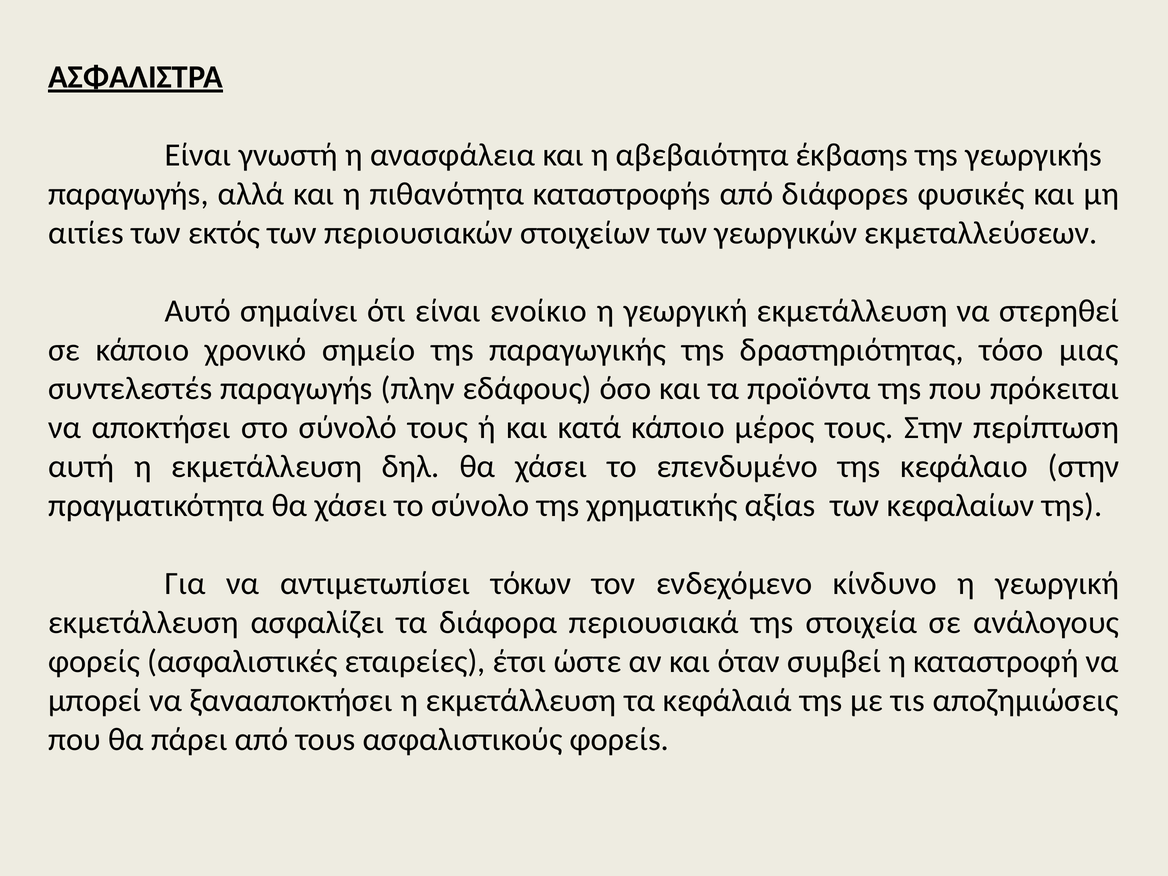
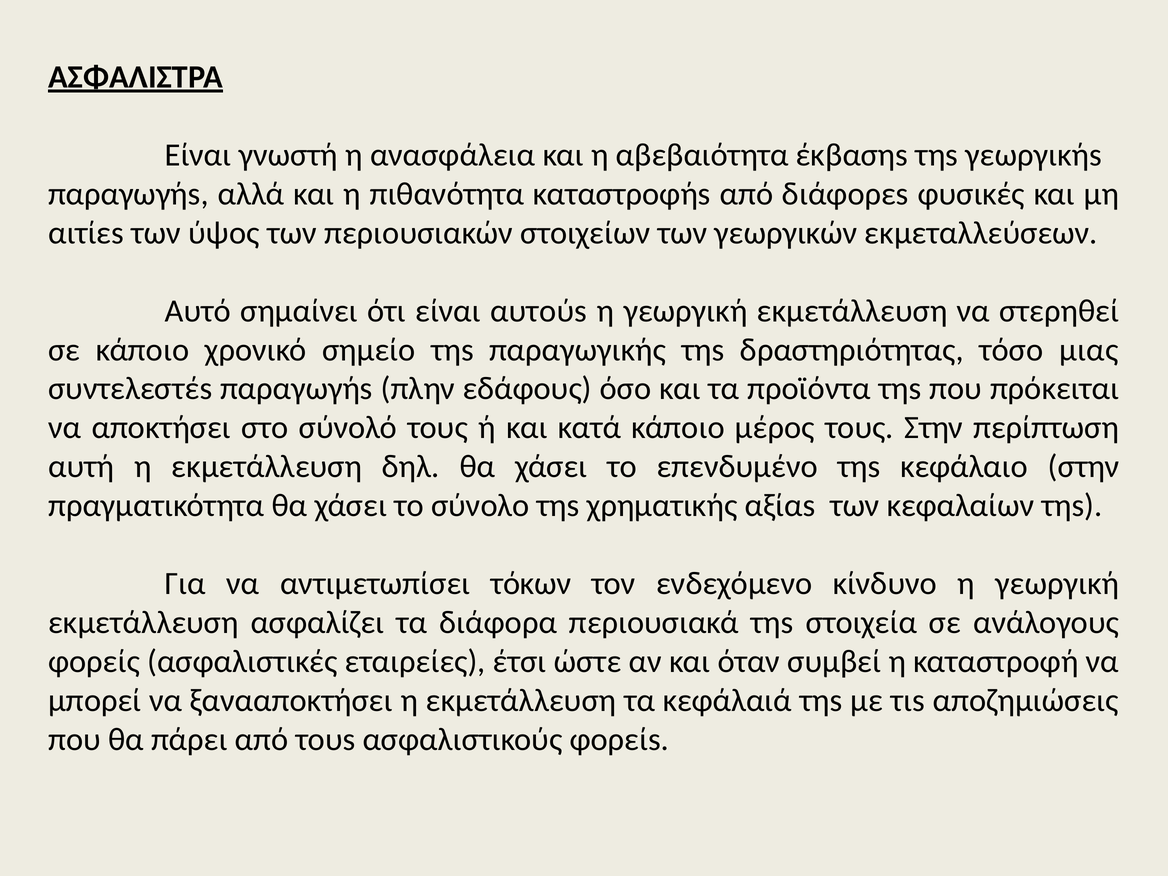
εκτός: εκτός -> ύψος
ενοίκιο: ενοίκιο -> αυτούs
